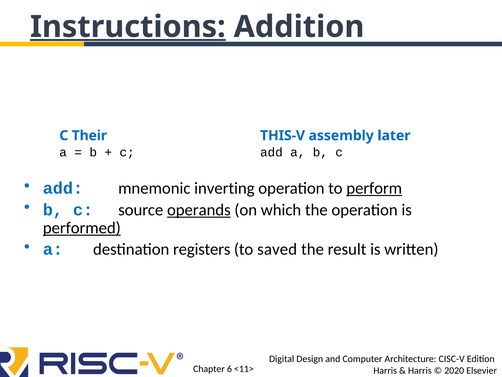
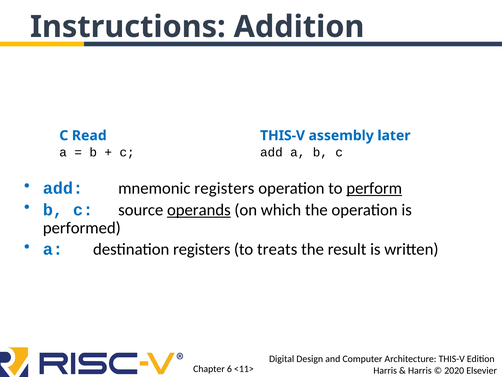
Instructions underline: present -> none
Their: Their -> Read
mnemonic inverting: inverting -> registers
performed underline: present -> none
saved: saved -> treats
CISC-V at (452, 358): CISC-V -> THIS-V
